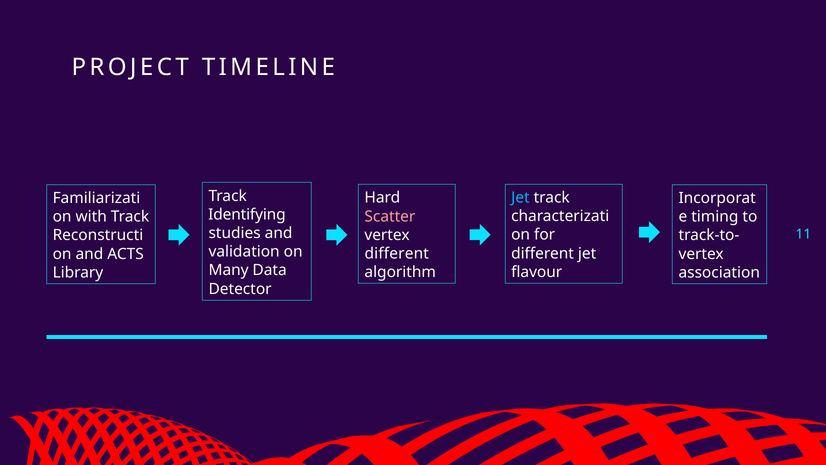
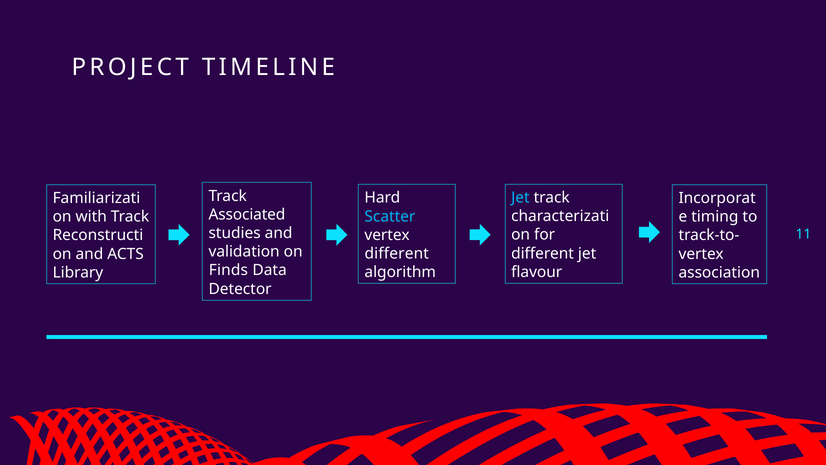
Identifying: Identifying -> Associated
Scatter colour: pink -> light blue
Many: Many -> Finds
